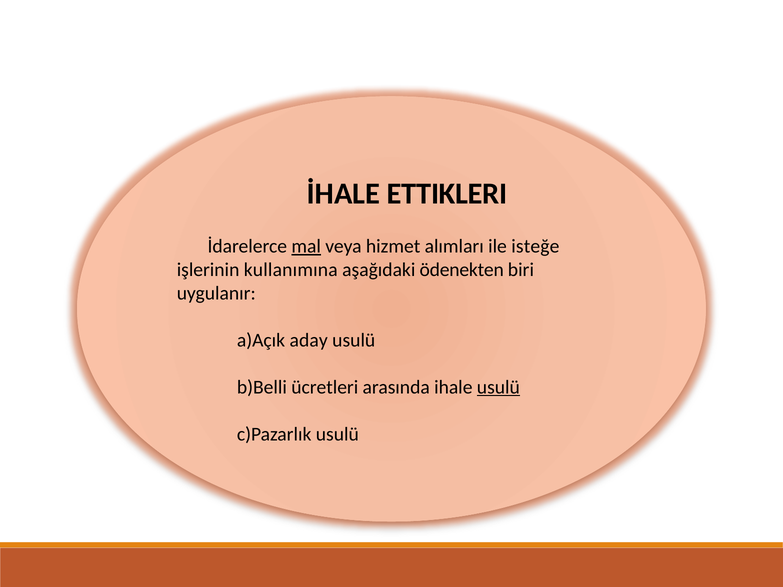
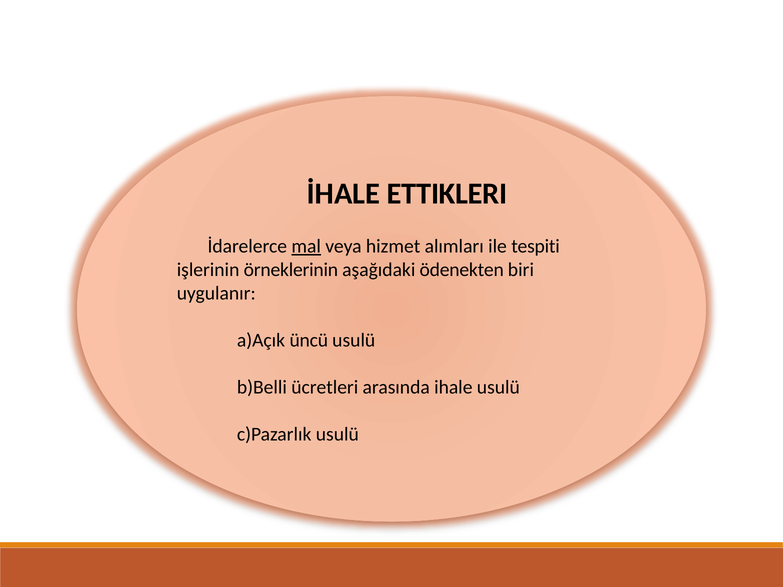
isteğe: isteğe -> tespiti
kullanımına: kullanımına -> örneklerinin
aday: aday -> üncü
usulü at (498, 387) underline: present -> none
